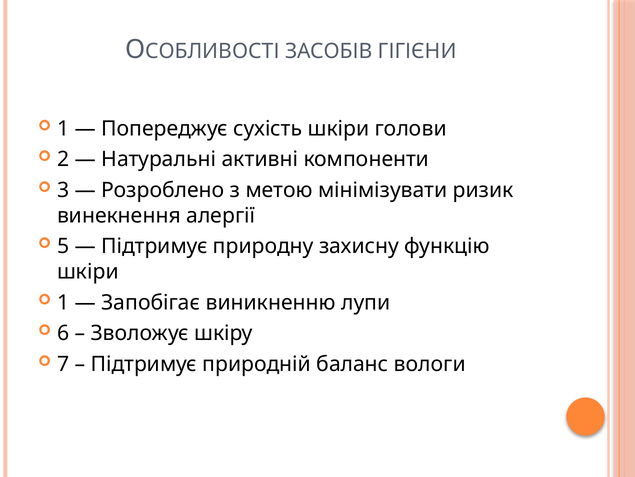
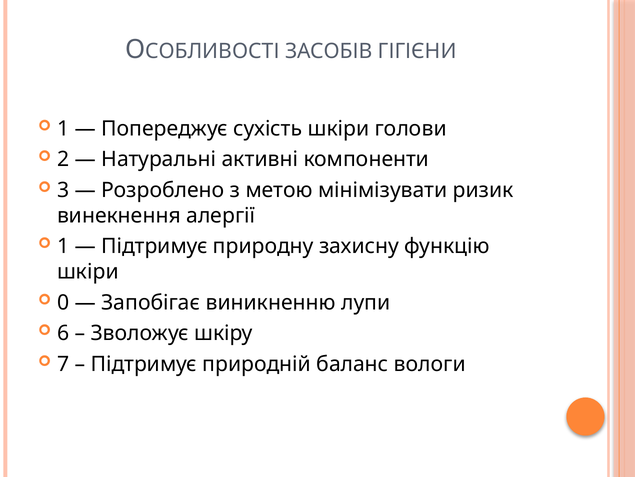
5 at (63, 246): 5 -> 1
1 at (63, 302): 1 -> 0
